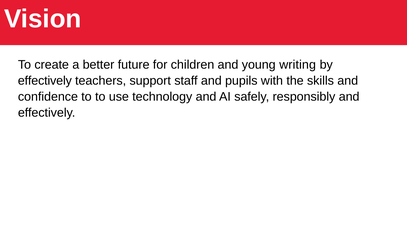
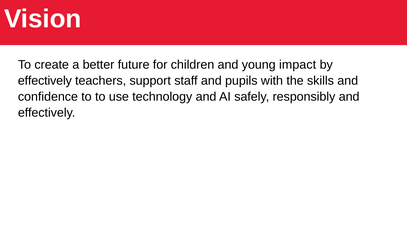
writing: writing -> impact
